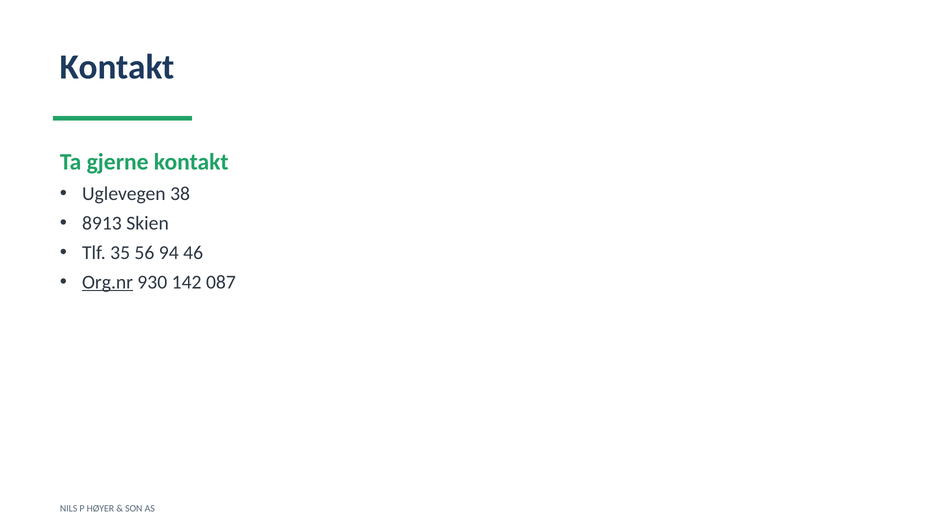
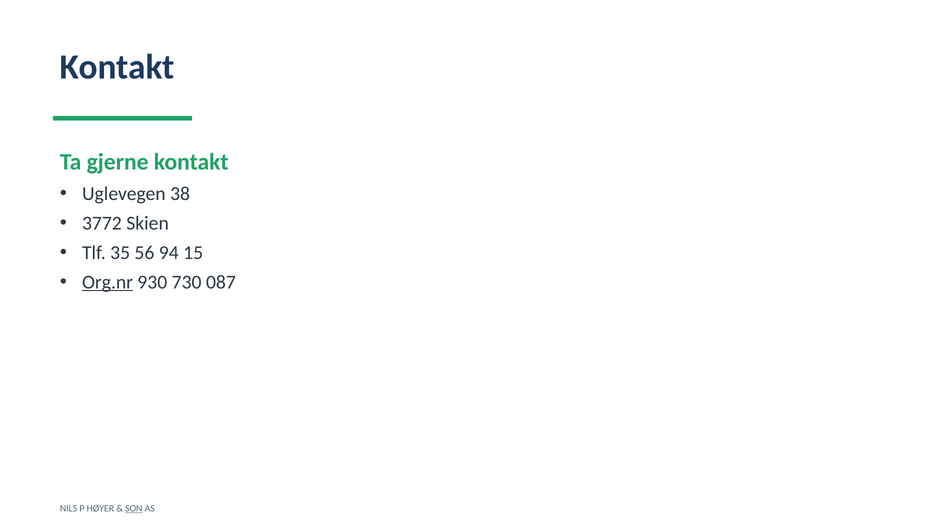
8913: 8913 -> 3772
46: 46 -> 15
142: 142 -> 730
SON underline: none -> present
